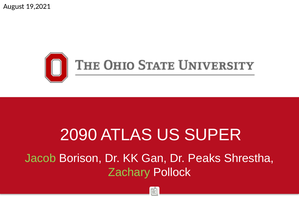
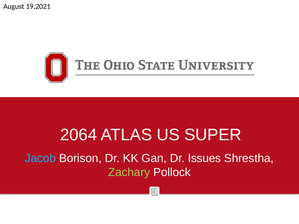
2090: 2090 -> 2064
Jacob colour: light green -> light blue
Peaks: Peaks -> Issues
